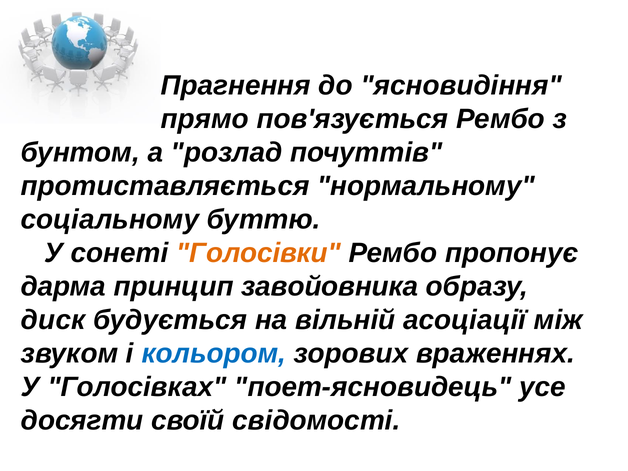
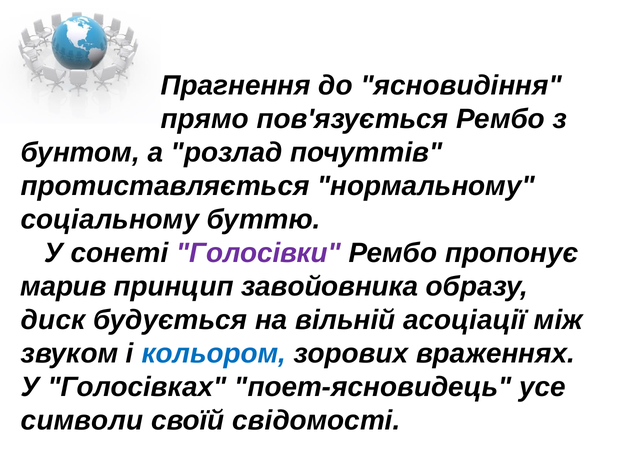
Голосівки colour: orange -> purple
дарма: дарма -> марив
досягти: досягти -> символи
